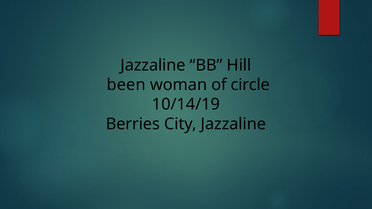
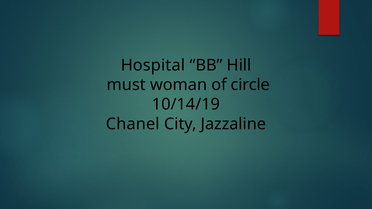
Jazzaline at (153, 65): Jazzaline -> Hospital
been: been -> must
Berries: Berries -> Chanel
